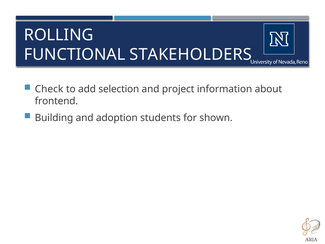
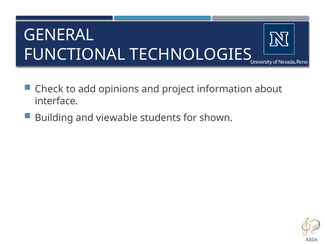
ROLLING: ROLLING -> GENERAL
STAKEHOLDERS: STAKEHOLDERS -> TECHNOLOGIES
selection: selection -> opinions
frontend: frontend -> interface
adoption: adoption -> viewable
